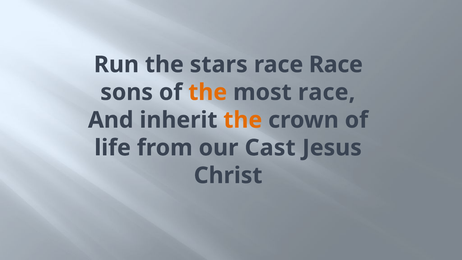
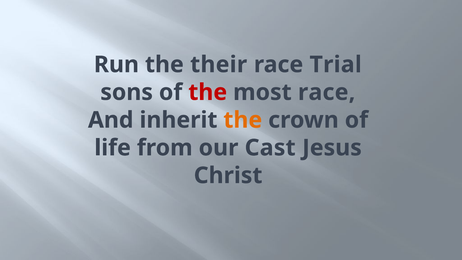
stars: stars -> their
race Race: Race -> Trial
the at (208, 92) colour: orange -> red
